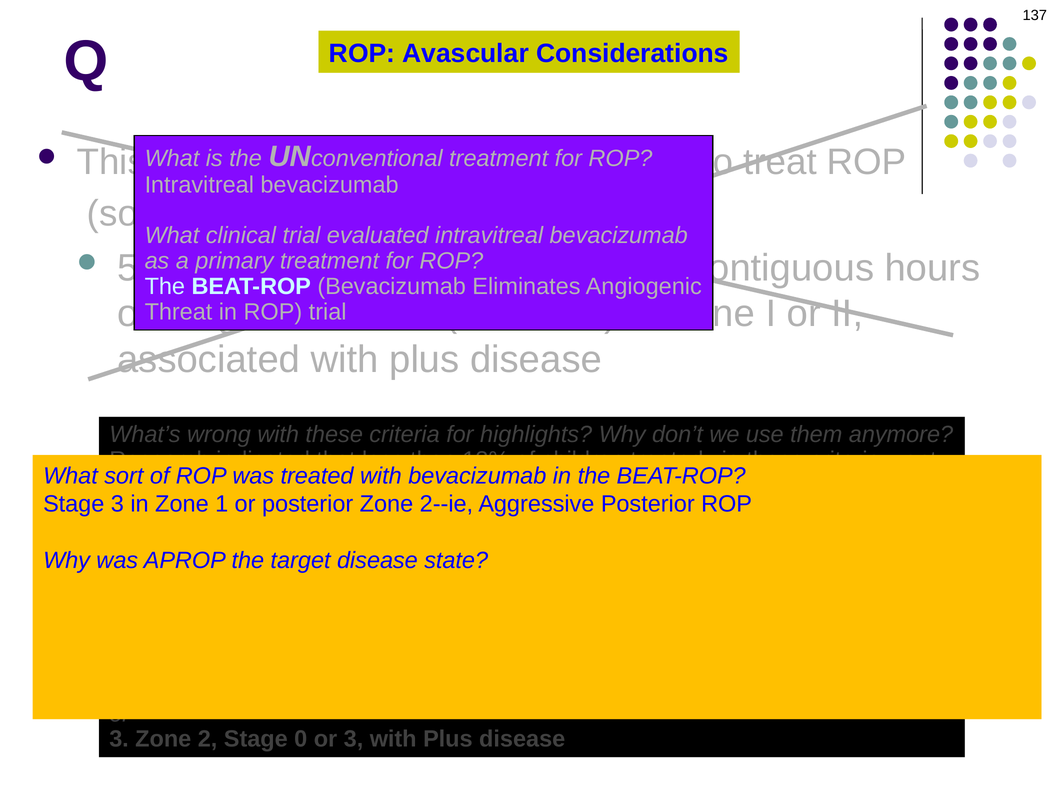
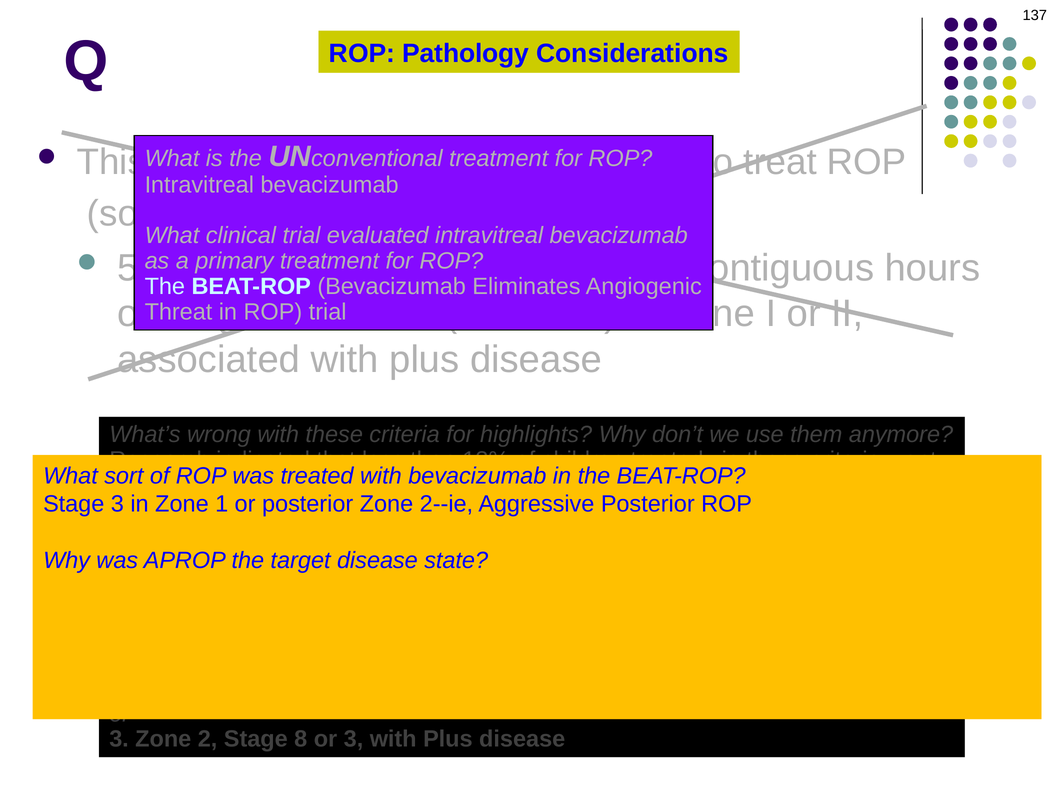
Avascular: Avascular -> Pathology
Stage 0: 0 -> 8
